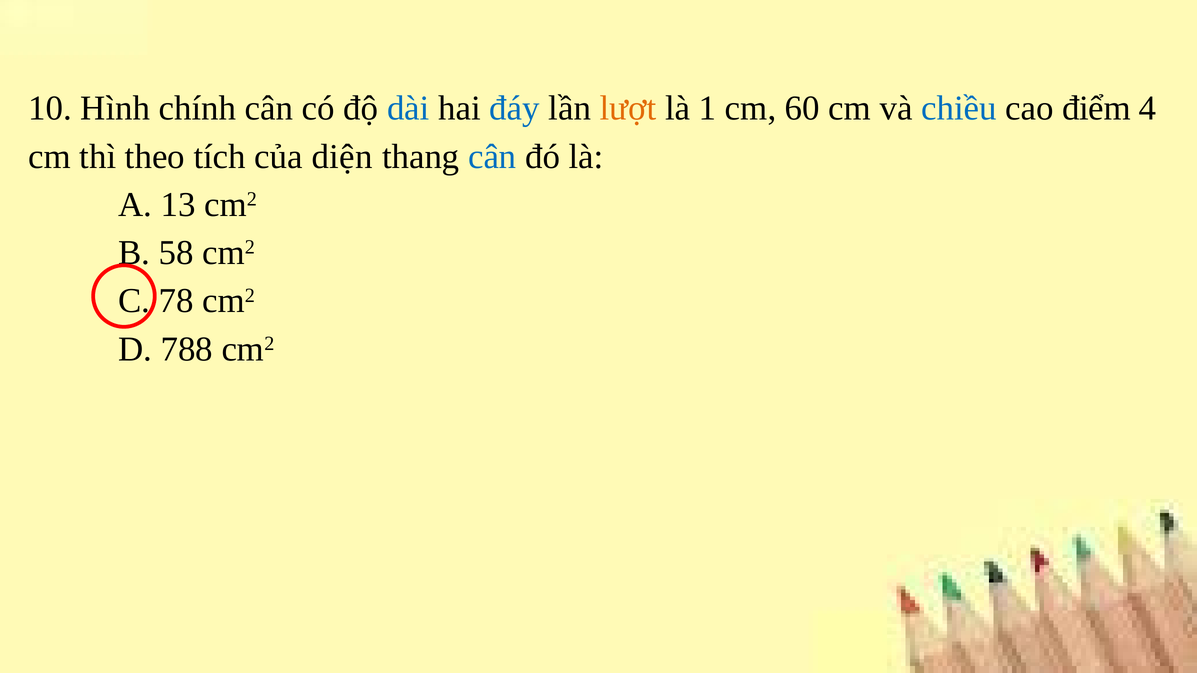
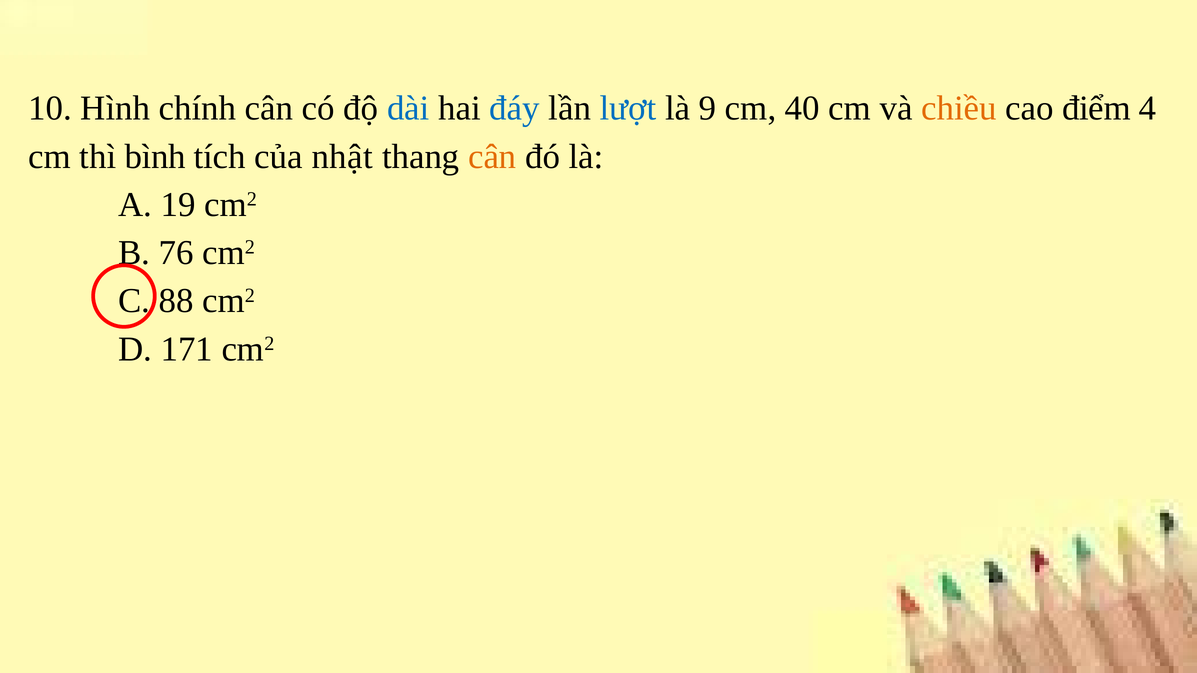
lượt colour: orange -> blue
1: 1 -> 9
60: 60 -> 40
chiều colour: blue -> orange
theo: theo -> bình
diện: diện -> nhật
cân at (492, 157) colour: blue -> orange
13: 13 -> 19
58: 58 -> 76
78: 78 -> 88
788: 788 -> 171
